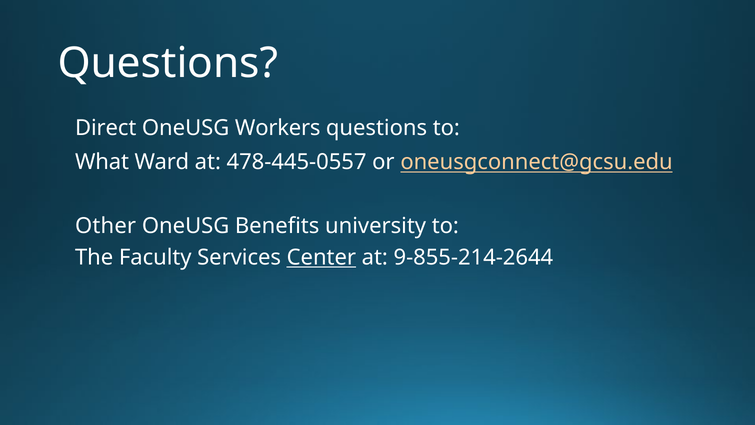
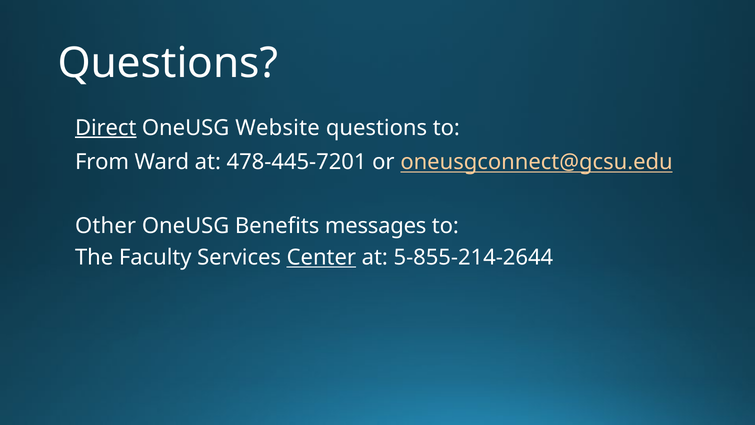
Direct underline: none -> present
Workers: Workers -> Website
What: What -> From
478-445-0557: 478-445-0557 -> 478-445-7201
university: university -> messages
9-855-214-2644: 9-855-214-2644 -> 5-855-214-2644
